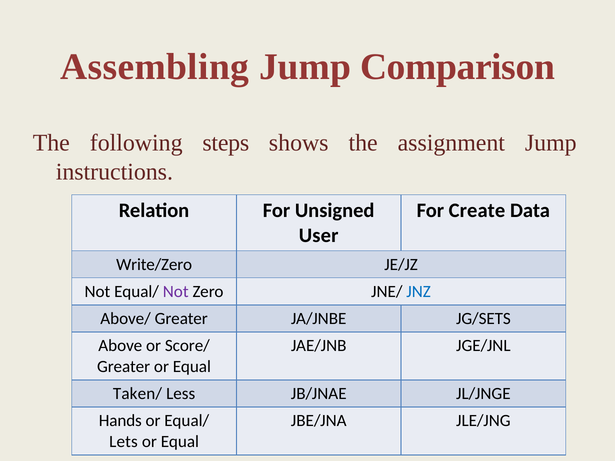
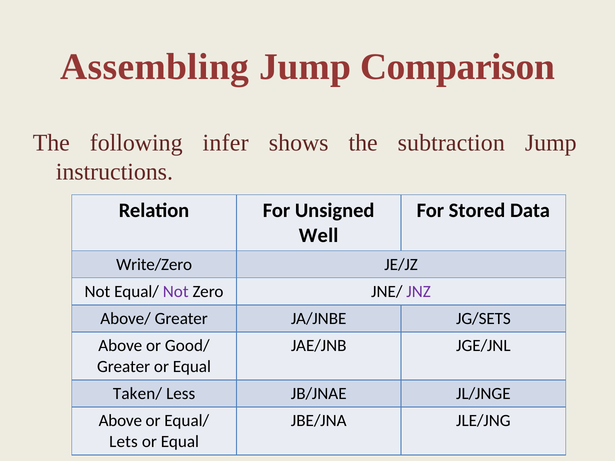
steps: steps -> infer
assignment: assignment -> subtraction
Create: Create -> Stored
User: User -> Well
JNZ colour: blue -> purple
Score/: Score/ -> Good/
Hands at (120, 421): Hands -> Above
